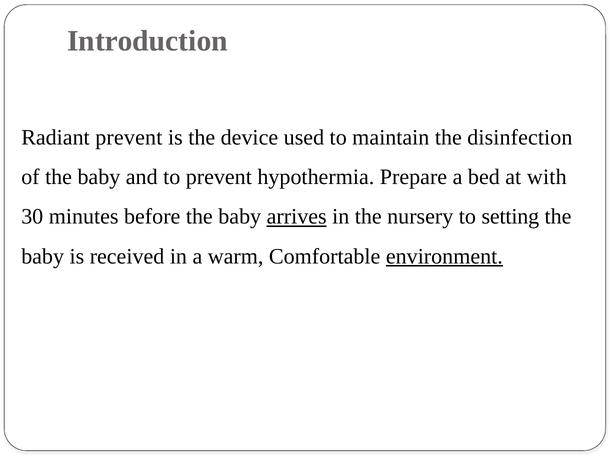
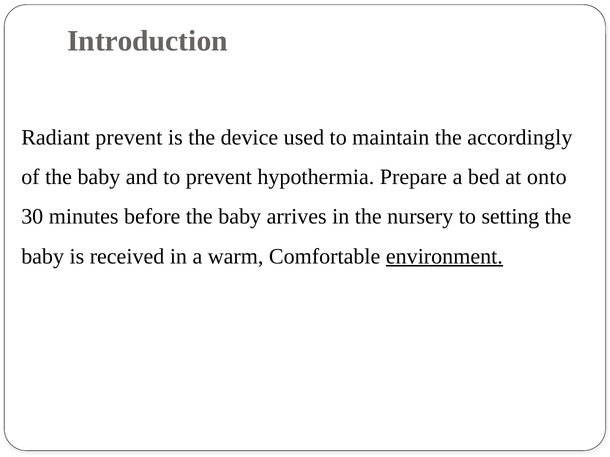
disinfection: disinfection -> accordingly
with: with -> onto
arrives underline: present -> none
